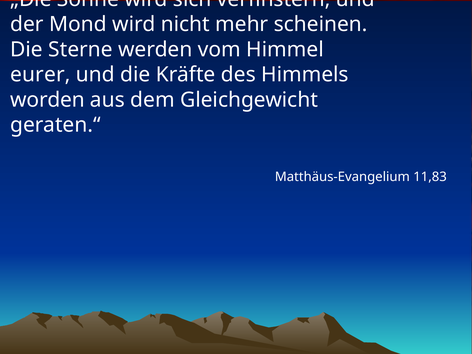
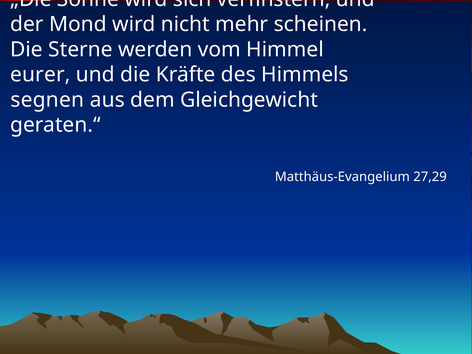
worden: worden -> segnen
11,83: 11,83 -> 27,29
